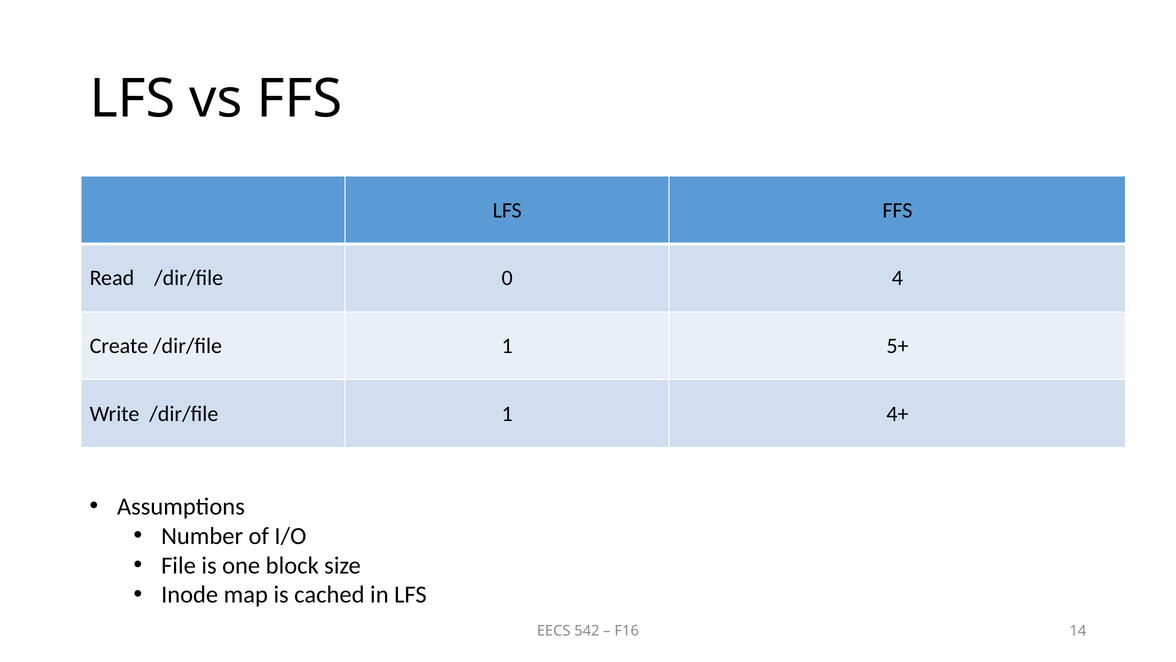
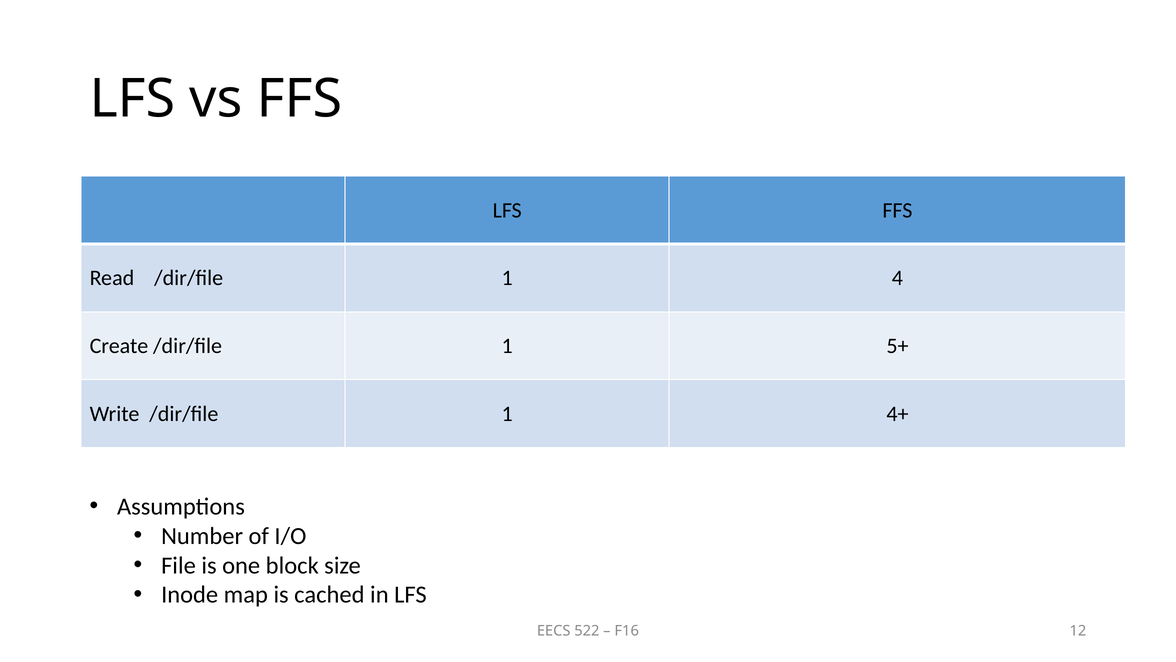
Read /dir/file 0: 0 -> 1
542: 542 -> 522
14: 14 -> 12
